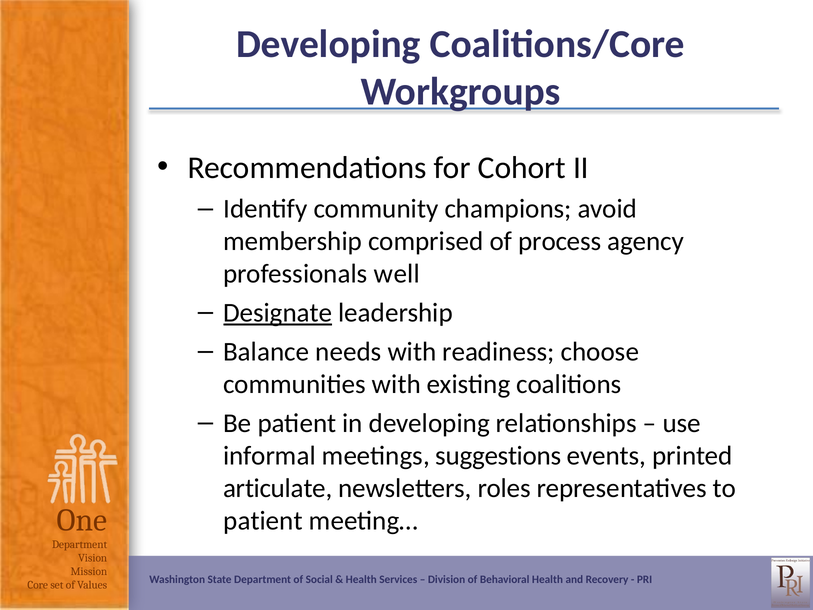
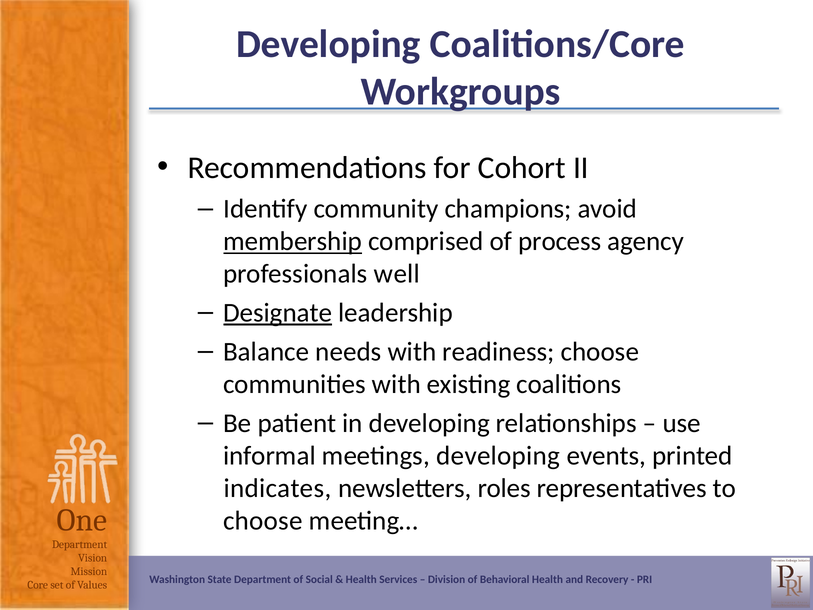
membership underline: none -> present
meetings suggestions: suggestions -> developing
articulate: articulate -> indicates
patient at (263, 520): patient -> choose
